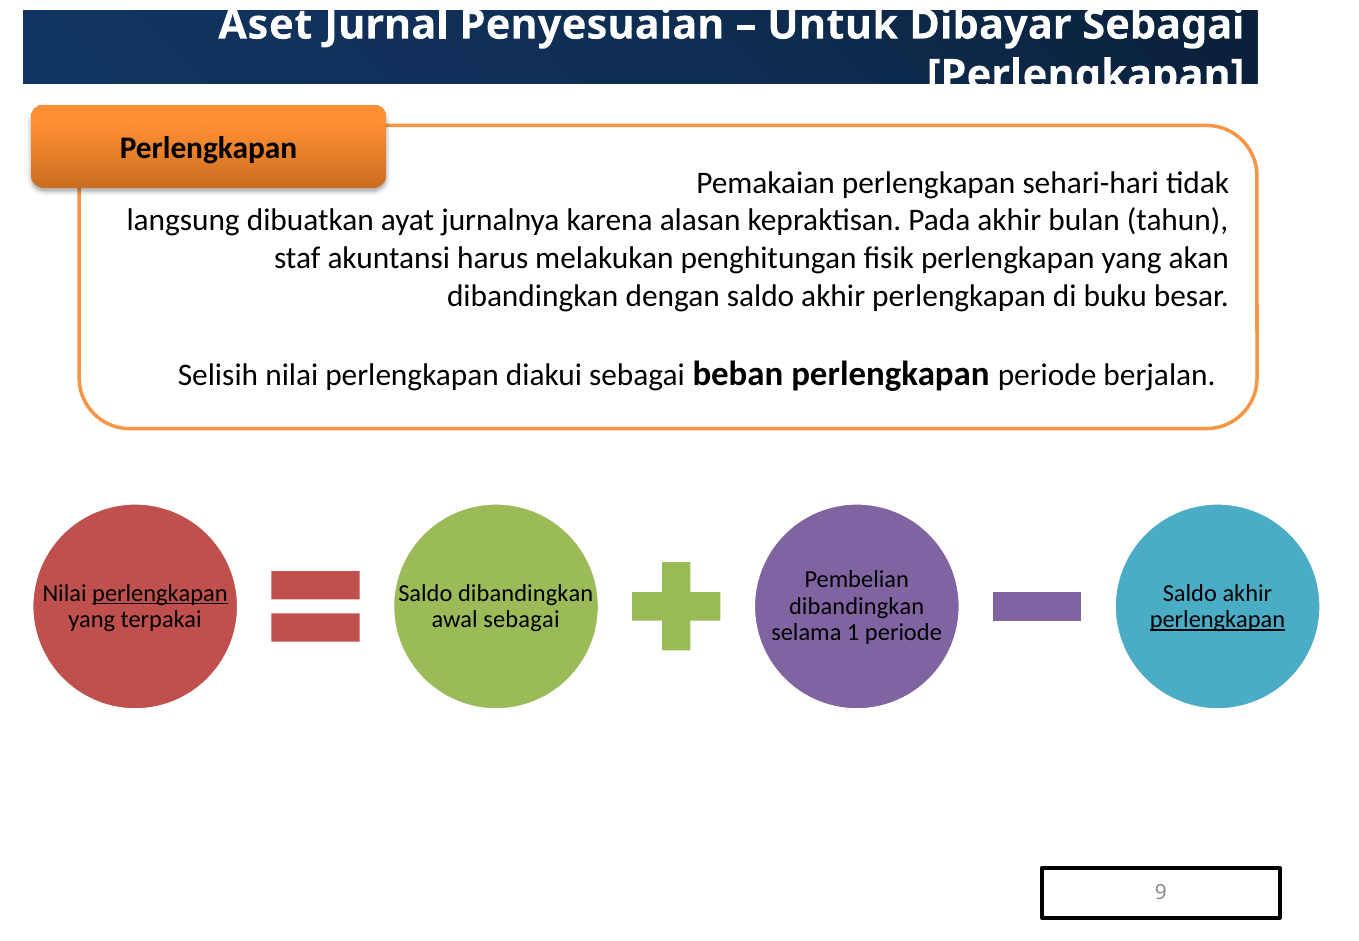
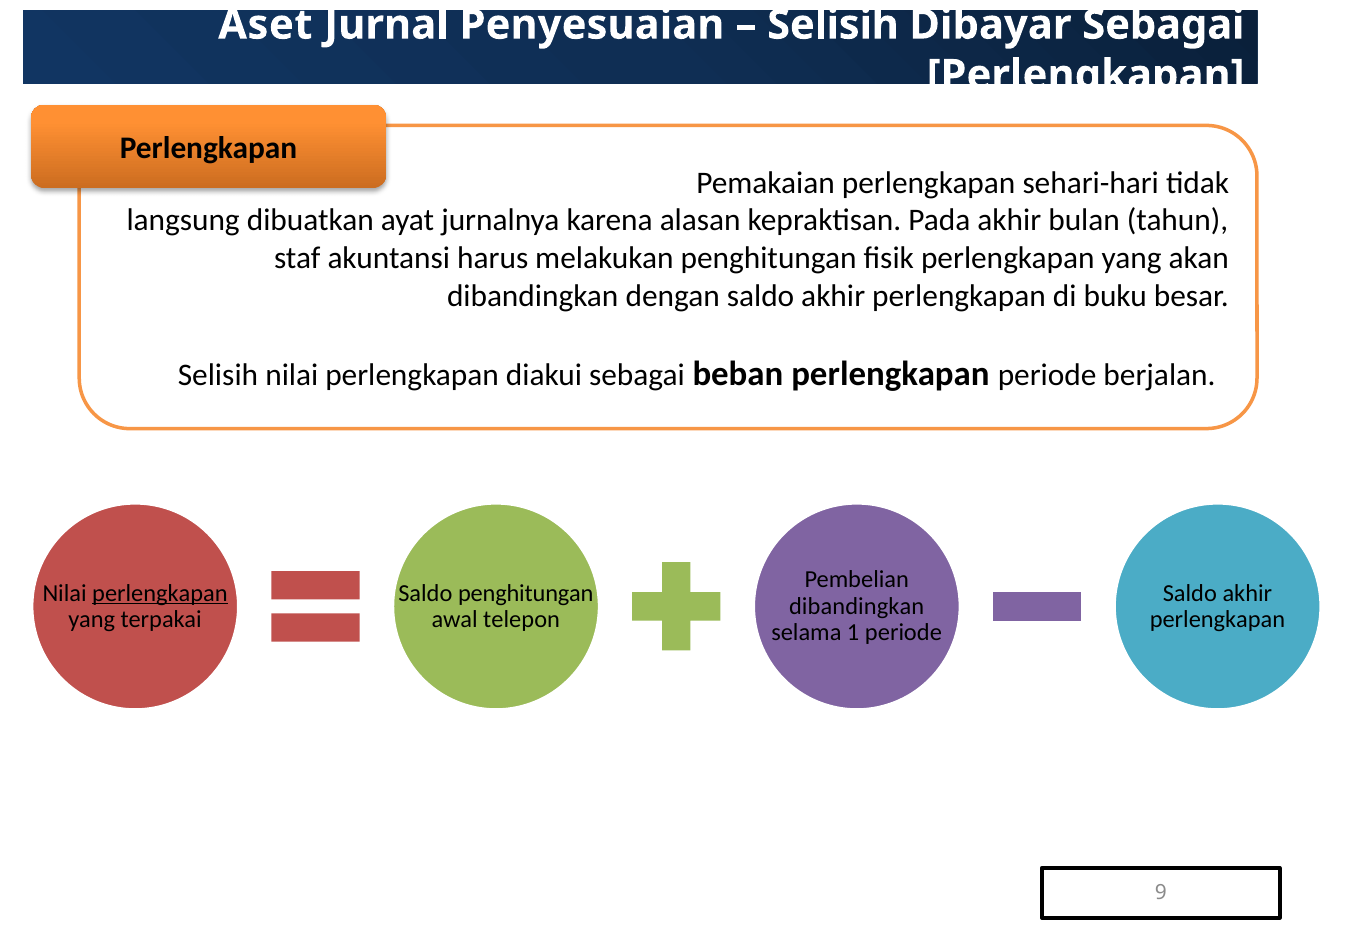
Untuk at (833, 25): Untuk -> Selisih
Saldo dibandingkan: dibandingkan -> penghitungan
sebagai at (521, 619): sebagai -> telepon
perlengkapan at (1217, 619) underline: present -> none
